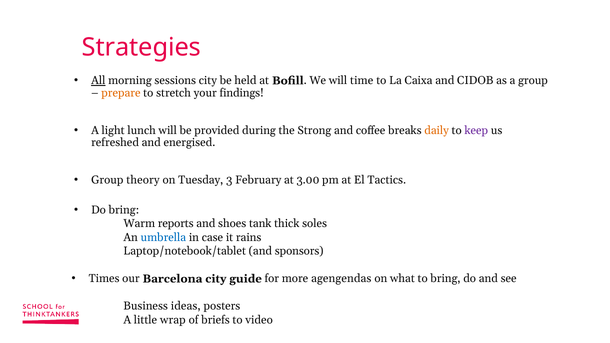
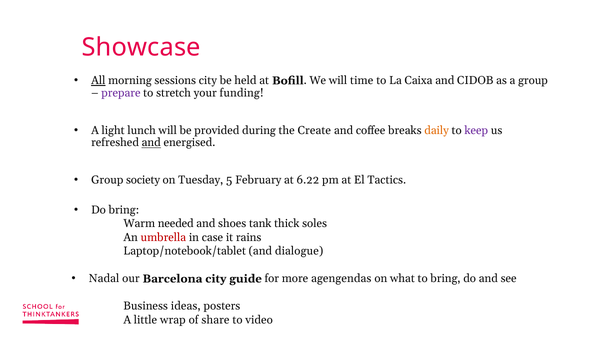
Strategies: Strategies -> Showcase
prepare colour: orange -> purple
findings: findings -> funding
Strong: Strong -> Create
and at (151, 143) underline: none -> present
theory: theory -> society
3: 3 -> 5
3.00: 3.00 -> 6.22
reports: reports -> needed
umbrella colour: blue -> red
sponsors: sponsors -> dialogue
Times: Times -> Nadal
briefs: briefs -> share
